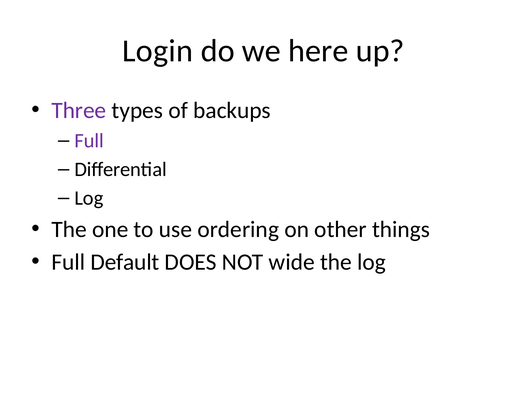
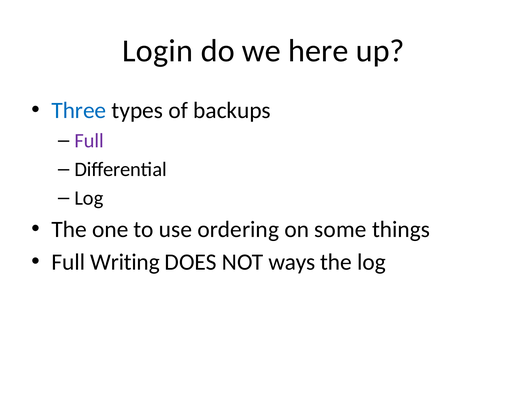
Three colour: purple -> blue
other: other -> some
Default: Default -> Writing
wide: wide -> ways
